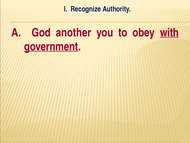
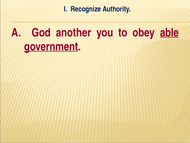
with: with -> able
